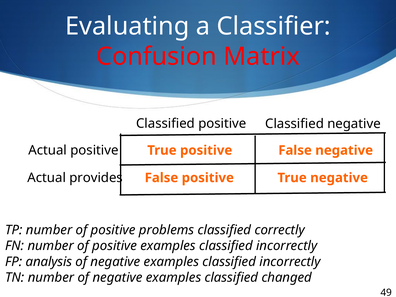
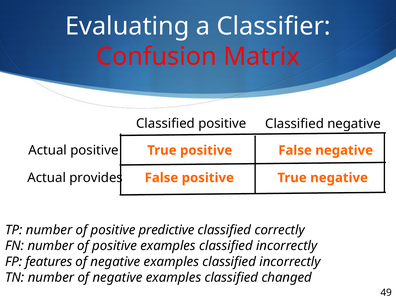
problems: problems -> predictive
analysis: analysis -> features
